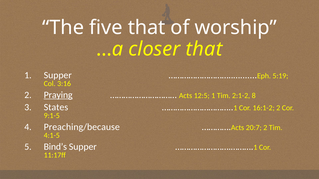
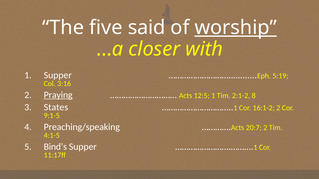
five that: that -> said
worship underline: none -> present
closer that: that -> with
Preaching/because: Preaching/because -> Preaching/speaking
